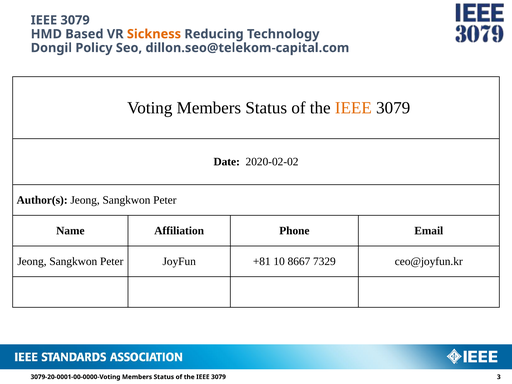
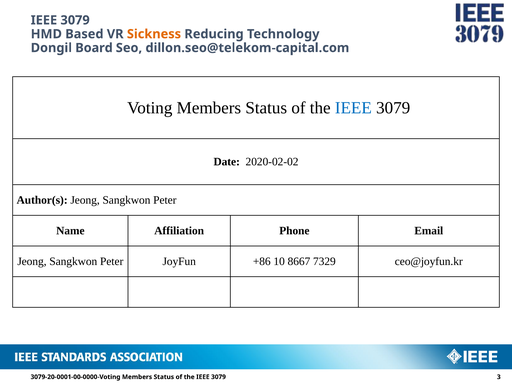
Policy: Policy -> Board
IEEE at (353, 108) colour: orange -> blue
+81: +81 -> +86
